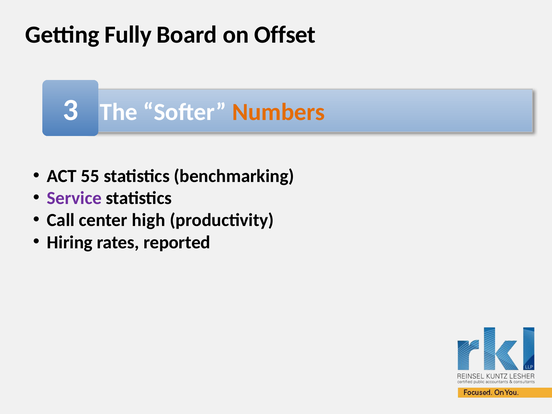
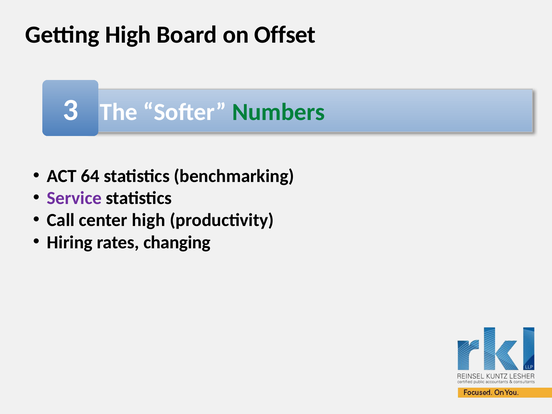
Getting Fully: Fully -> High
Numbers colour: orange -> green
55: 55 -> 64
reported: reported -> changing
